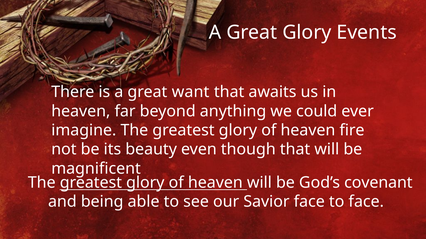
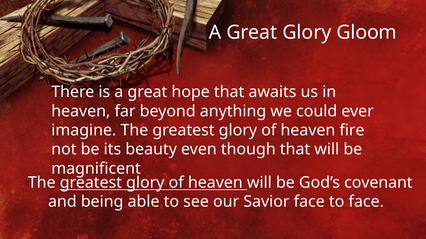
Events: Events -> Gloom
want: want -> hope
